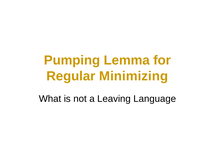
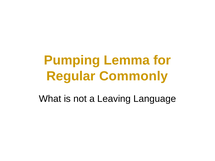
Minimizing: Minimizing -> Commonly
